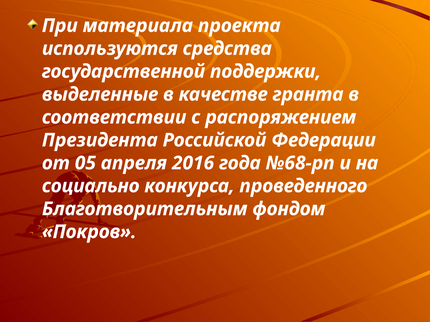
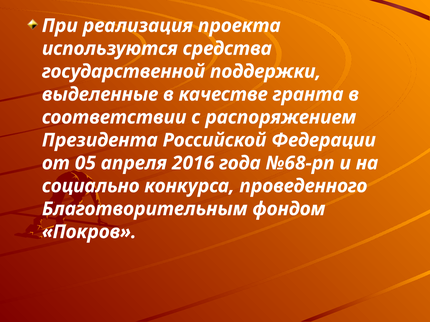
материала: материала -> реализация
